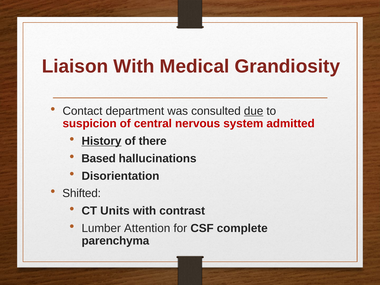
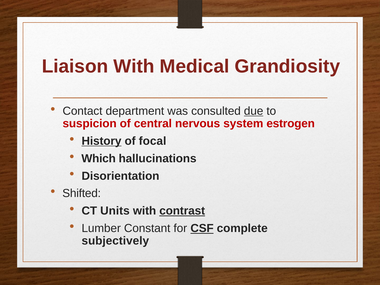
admitted: admitted -> estrogen
there: there -> focal
Based: Based -> Which
contrast underline: none -> present
Attention: Attention -> Constant
CSF underline: none -> present
parenchyma: parenchyma -> subjectively
